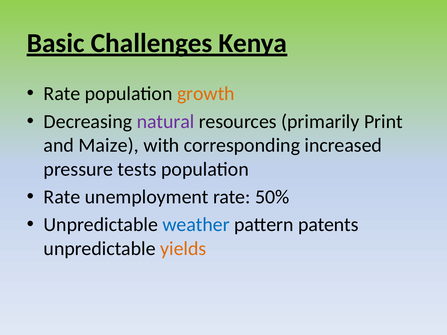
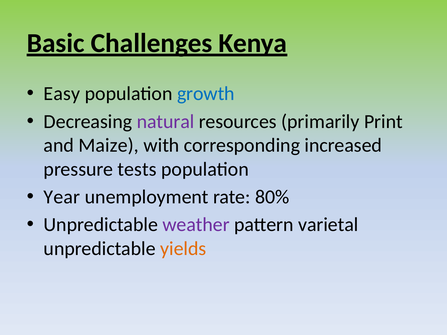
Rate at (62, 94): Rate -> Easy
growth colour: orange -> blue
Rate at (62, 197): Rate -> Year
50%: 50% -> 80%
weather colour: blue -> purple
patents: patents -> varietal
